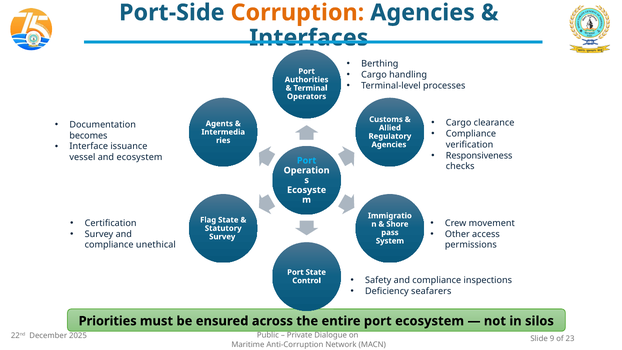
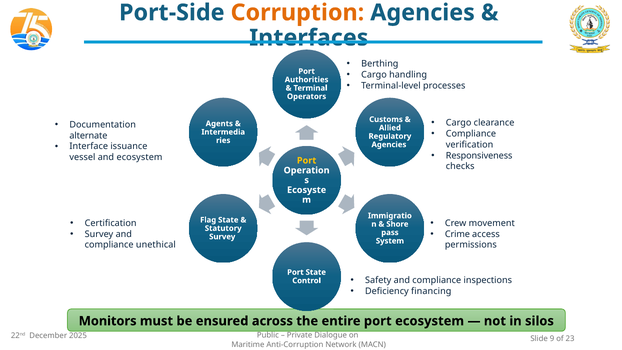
becomes: becomes -> alternate
Port at (307, 160) colour: light blue -> yellow
Other: Other -> Crime
seafarers: seafarers -> financing
Priorities: Priorities -> Monitors
